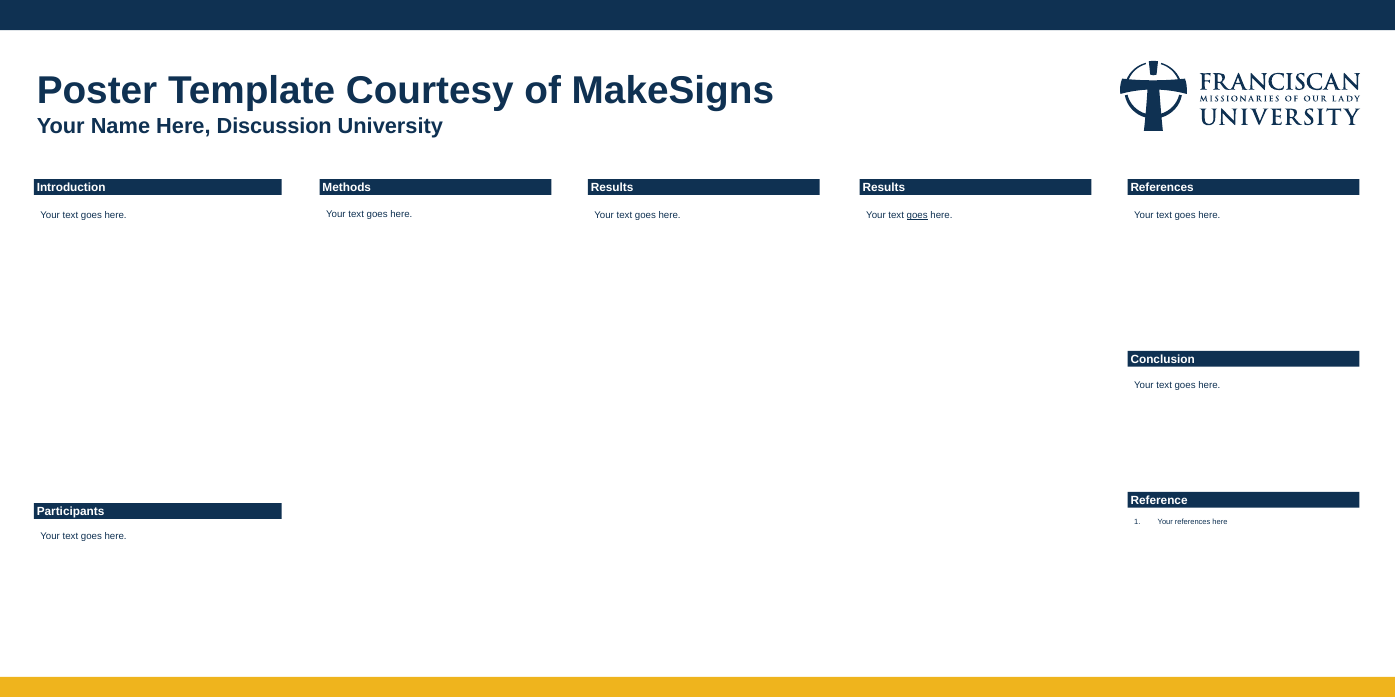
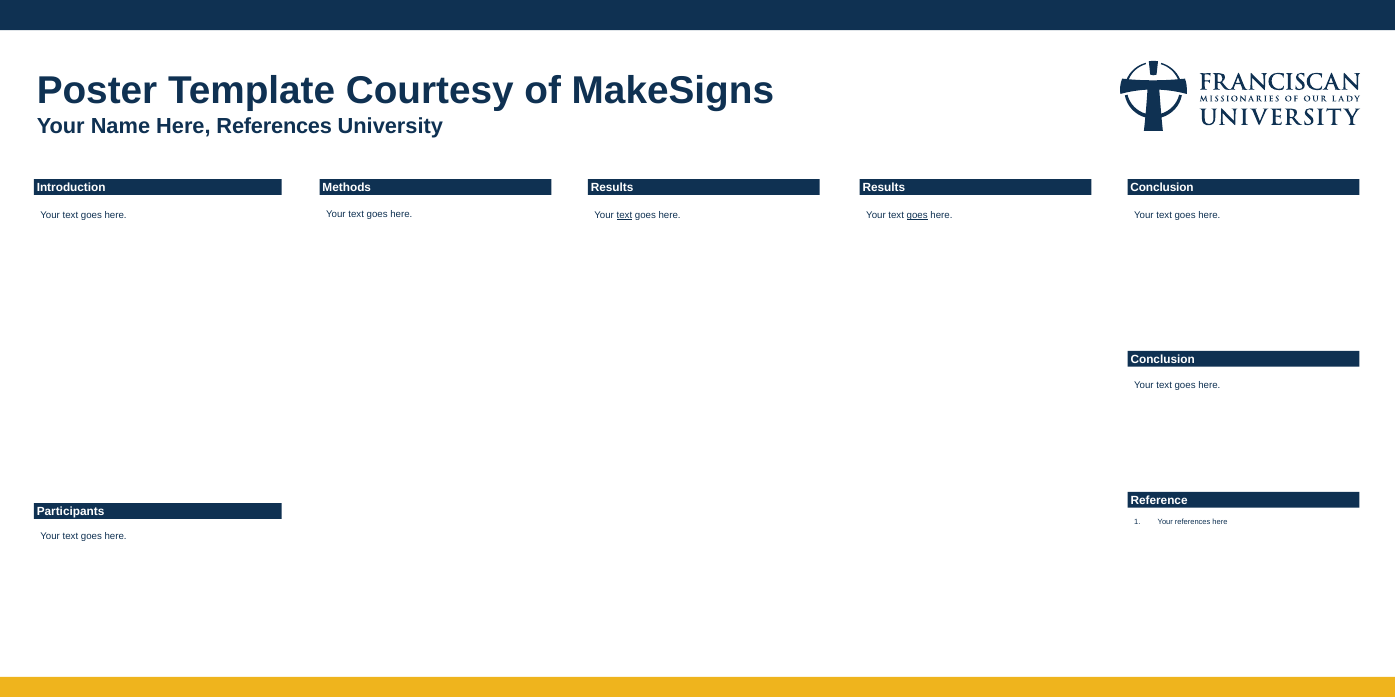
Here Discussion: Discussion -> References
Results References: References -> Conclusion
text at (624, 215) underline: none -> present
